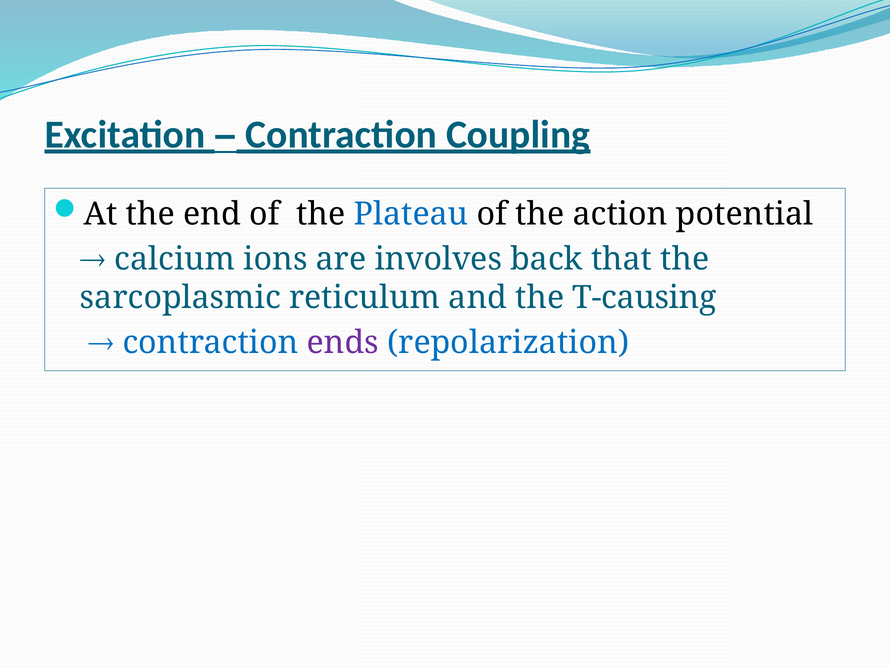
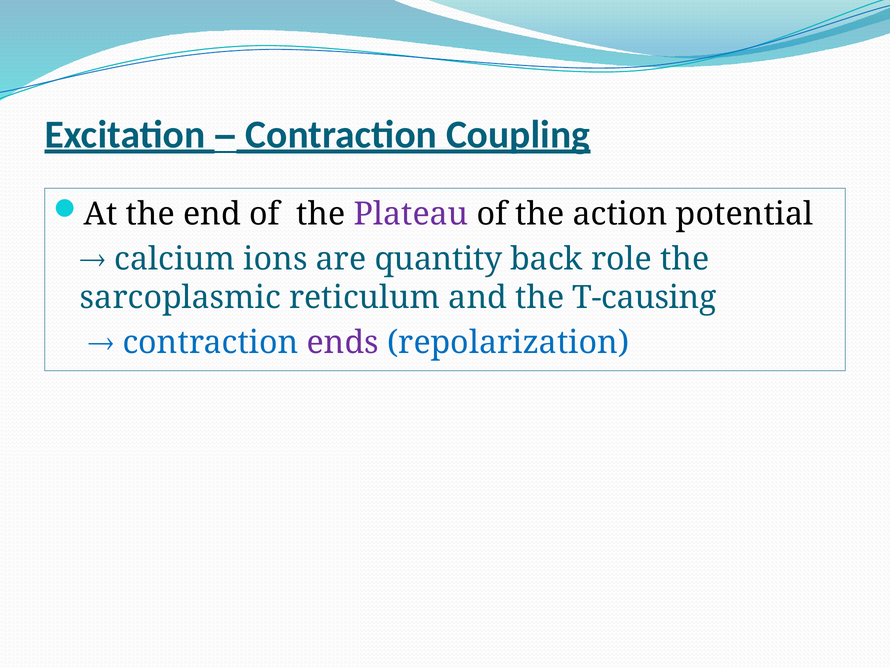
Plateau colour: blue -> purple
involves: involves -> quantity
that: that -> role
